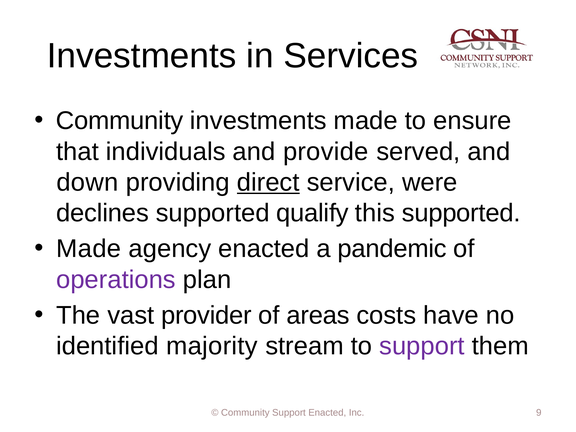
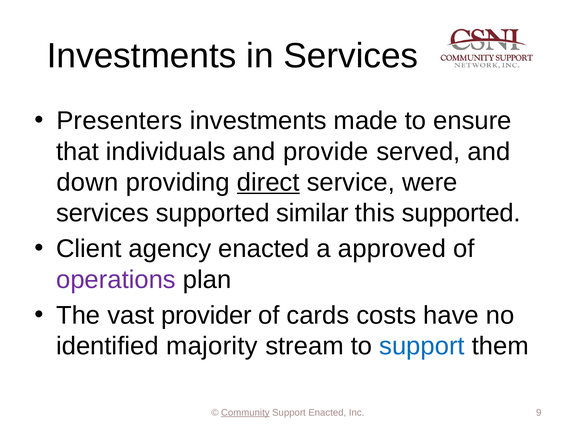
Community at (120, 121): Community -> Presenters
declines at (103, 213): declines -> services
qualify: qualify -> similar
Made at (89, 249): Made -> Client
pandemic: pandemic -> approved
areas: areas -> cards
support at (422, 346) colour: purple -> blue
Community at (245, 413) underline: none -> present
